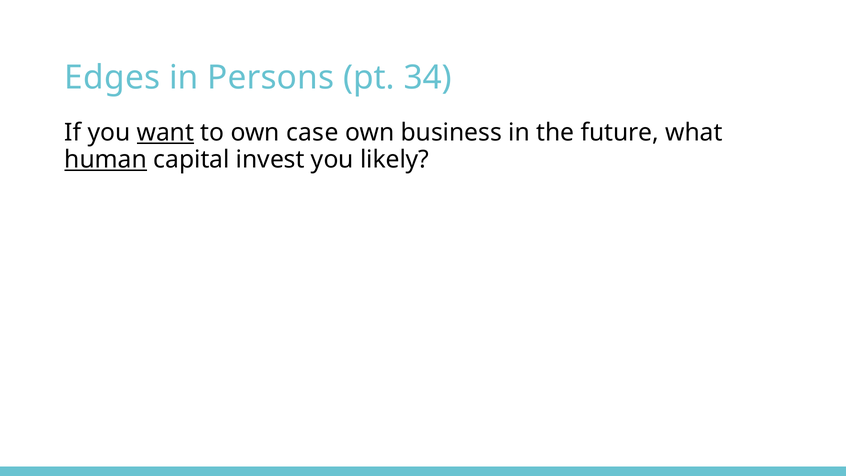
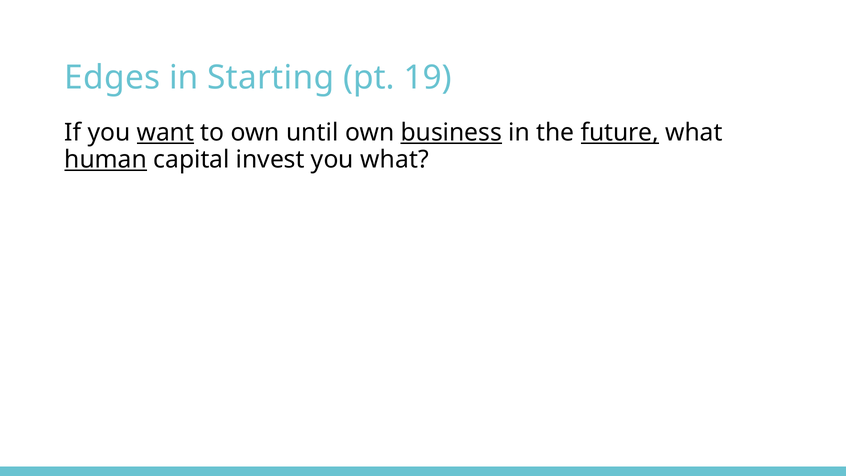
Persons: Persons -> Starting
34: 34 -> 19
case: case -> until
business underline: none -> present
future underline: none -> present
you likely: likely -> what
